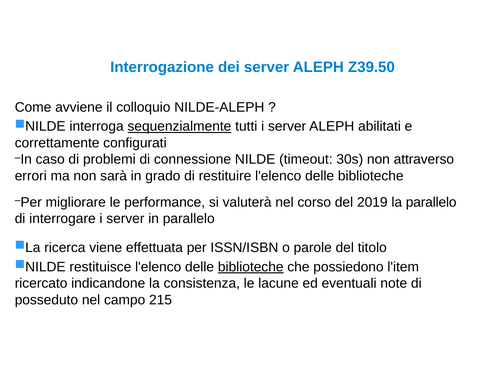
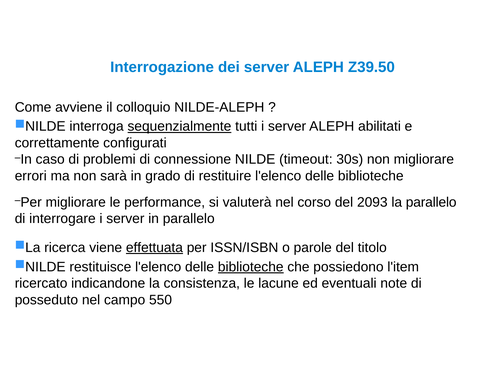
non attraverso: attraverso -> migliorare
2019: 2019 -> 2093
effettuata underline: none -> present
215: 215 -> 550
